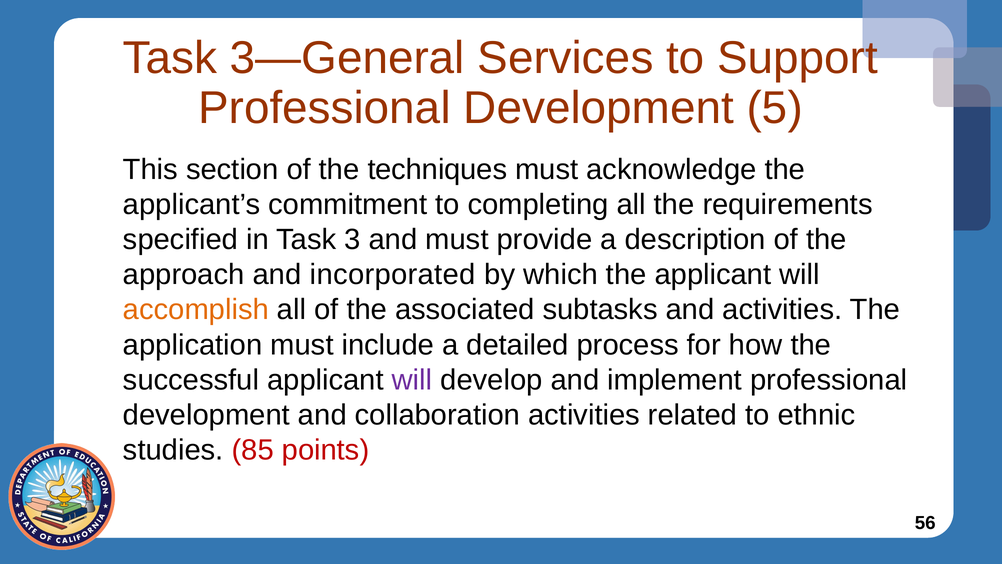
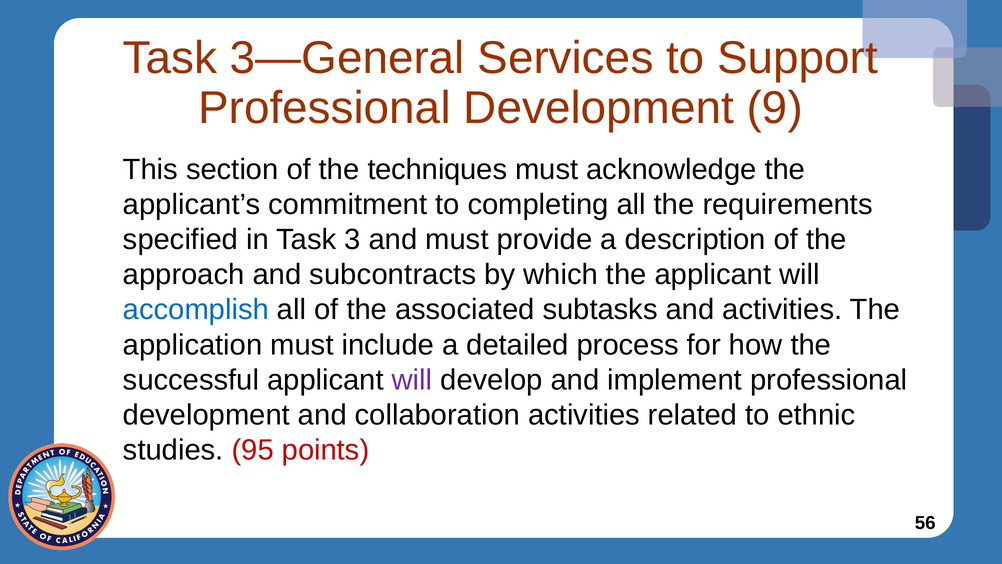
5: 5 -> 9
incorporated: incorporated -> subcontracts
accomplish colour: orange -> blue
85: 85 -> 95
